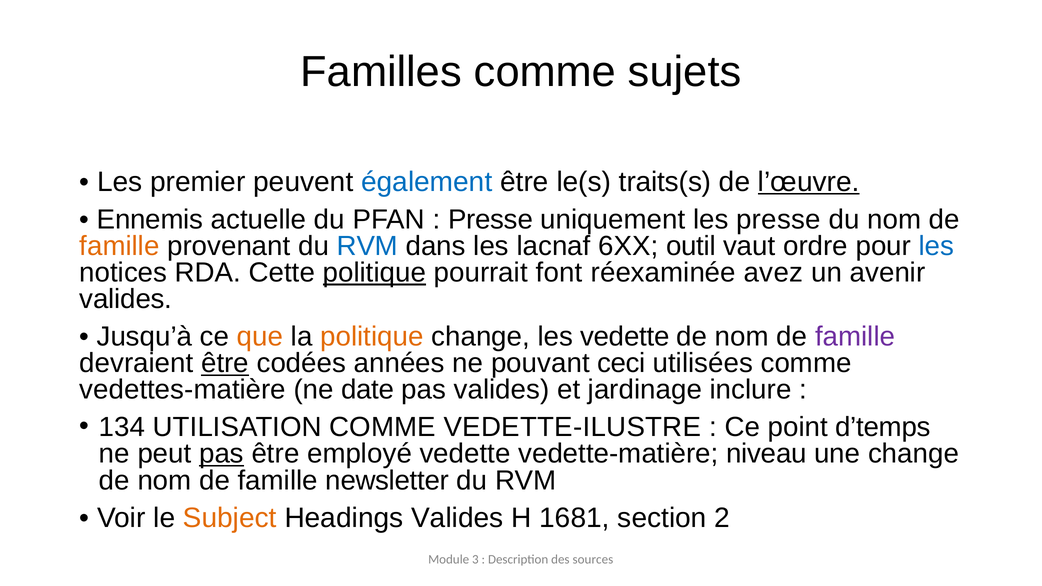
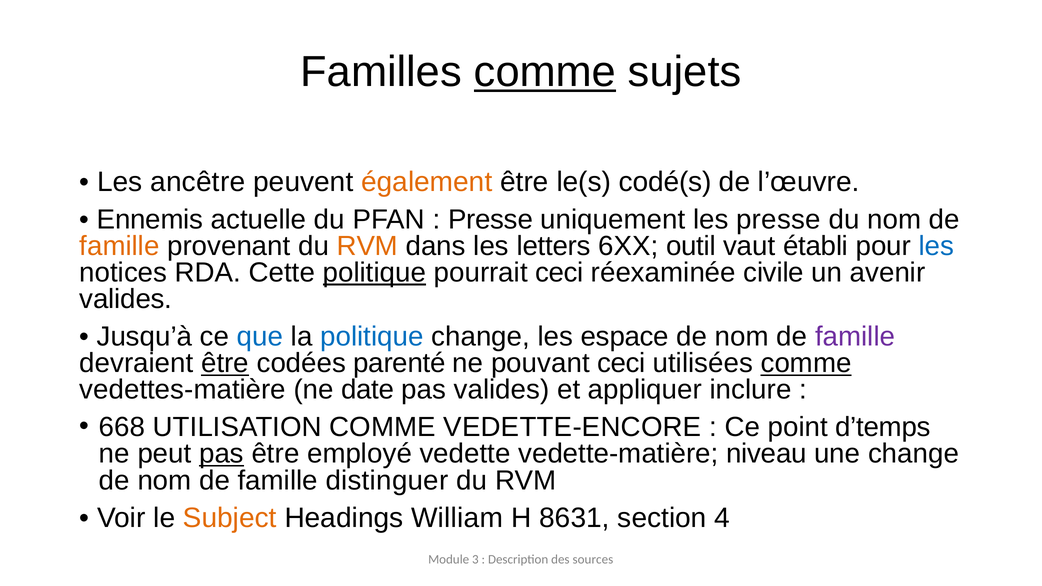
comme at (545, 72) underline: none -> present
premier: premier -> ancêtre
également colour: blue -> orange
traits(s: traits(s -> codé(s
l’œuvre underline: present -> none
RVM at (367, 246) colour: blue -> orange
lacnaf: lacnaf -> letters
ordre: ordre -> établi
pourrait font: font -> ceci
avez: avez -> civile
que colour: orange -> blue
politique at (372, 337) colour: orange -> blue
les vedette: vedette -> espace
années: années -> parenté
comme at (806, 363) underline: none -> present
jardinage: jardinage -> appliquer
134: 134 -> 668
VEDETTE-ILUSTRE: VEDETTE-ILUSTRE -> VEDETTE-ENCORE
newsletter: newsletter -> distinguer
Headings Valides: Valides -> William
1681: 1681 -> 8631
2: 2 -> 4
